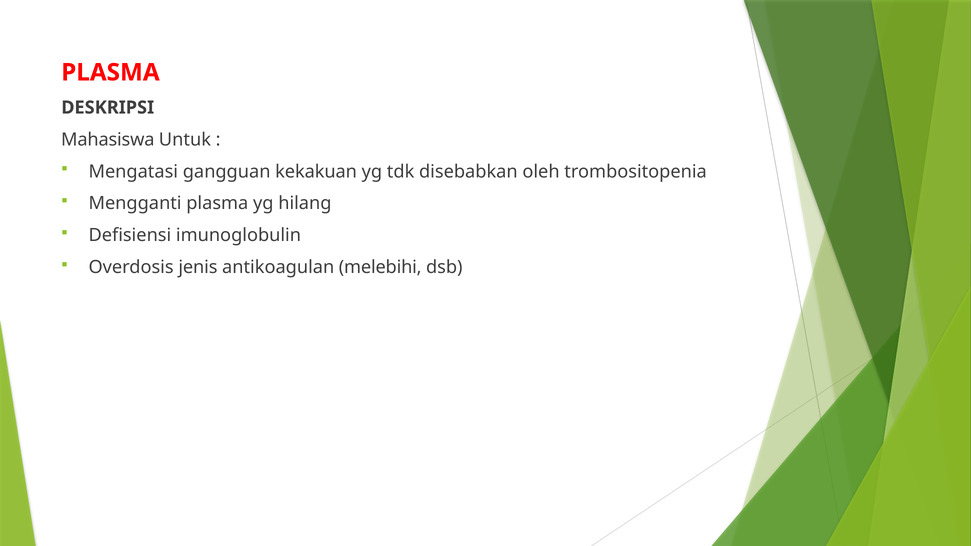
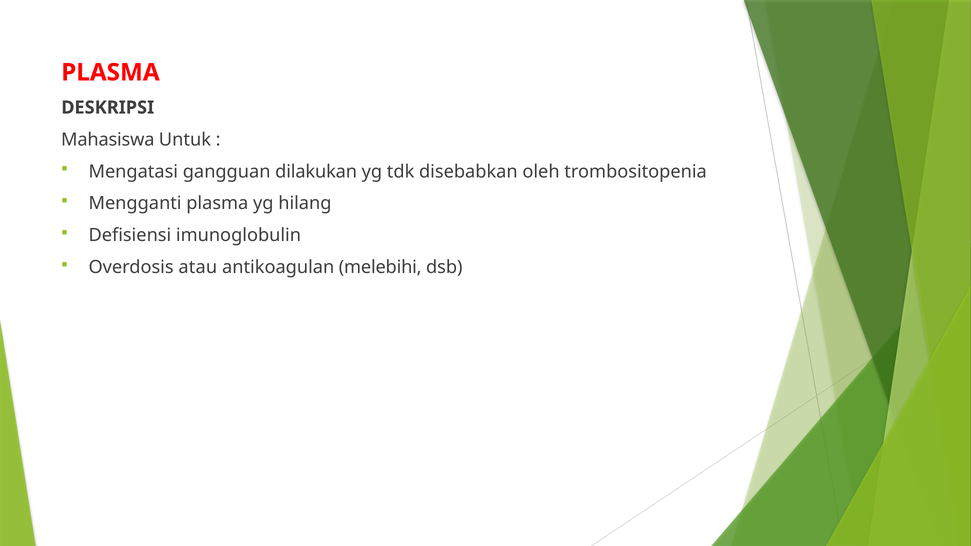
kekakuan: kekakuan -> dilakukan
jenis: jenis -> atau
